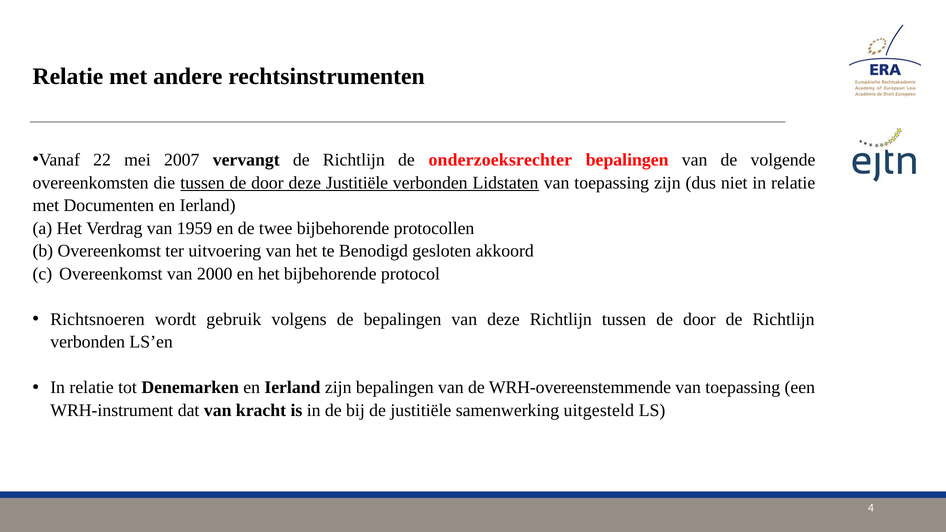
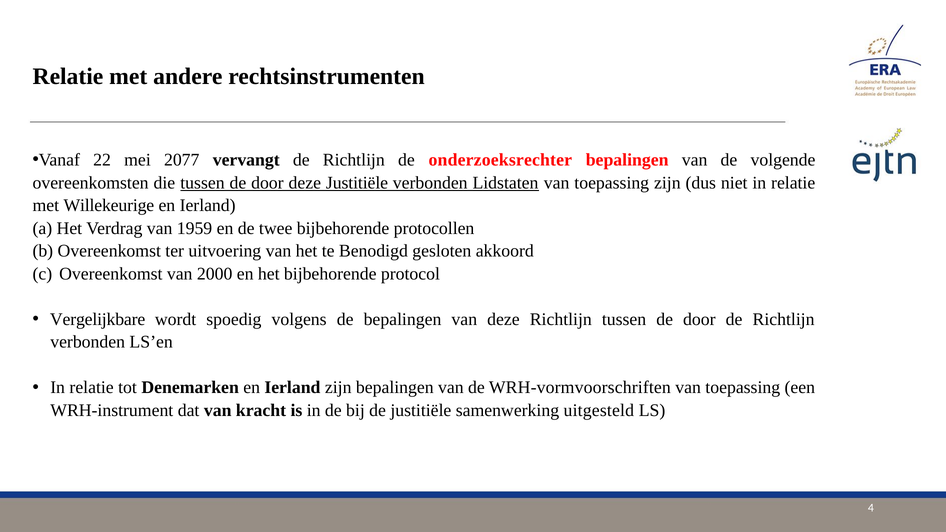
2007: 2007 -> 2077
Documenten: Documenten -> Willekeurige
Richtsnoeren: Richtsnoeren -> Vergelijkbare
gebruik: gebruik -> spoedig
WRH-overeenstemmende: WRH-overeenstemmende -> WRH-vormvoorschriften
